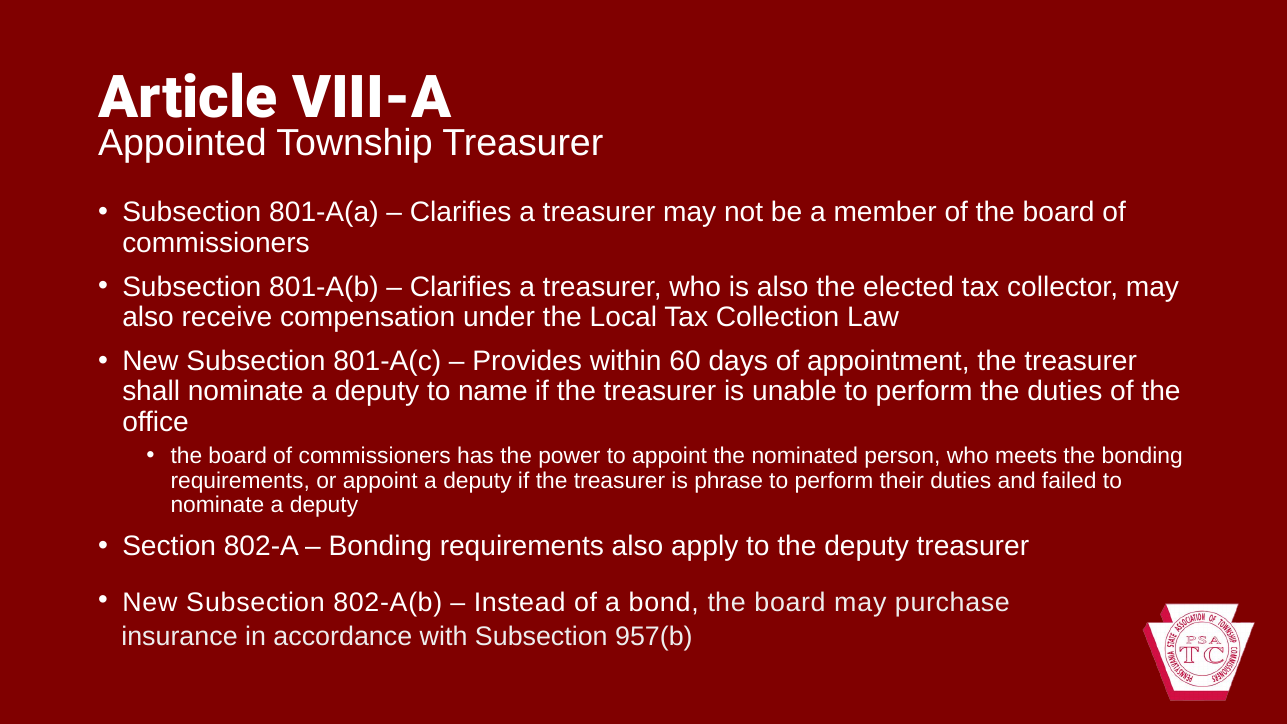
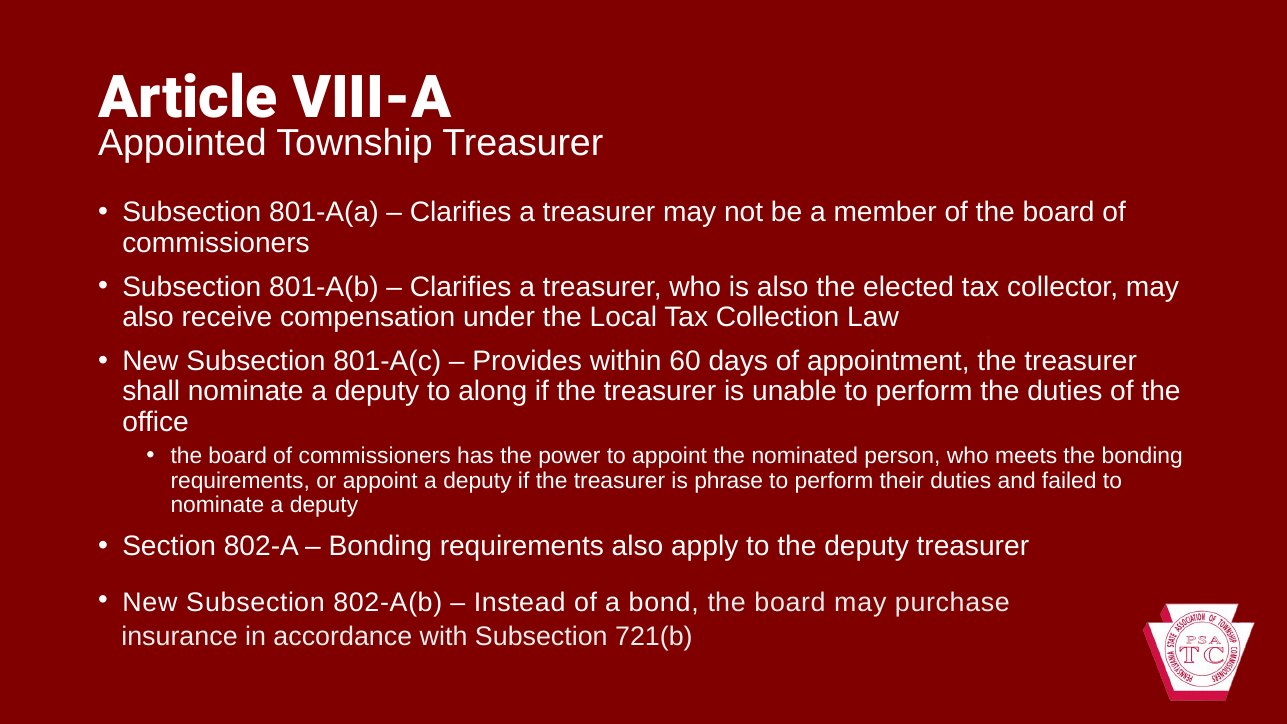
name: name -> along
957(b: 957(b -> 721(b
